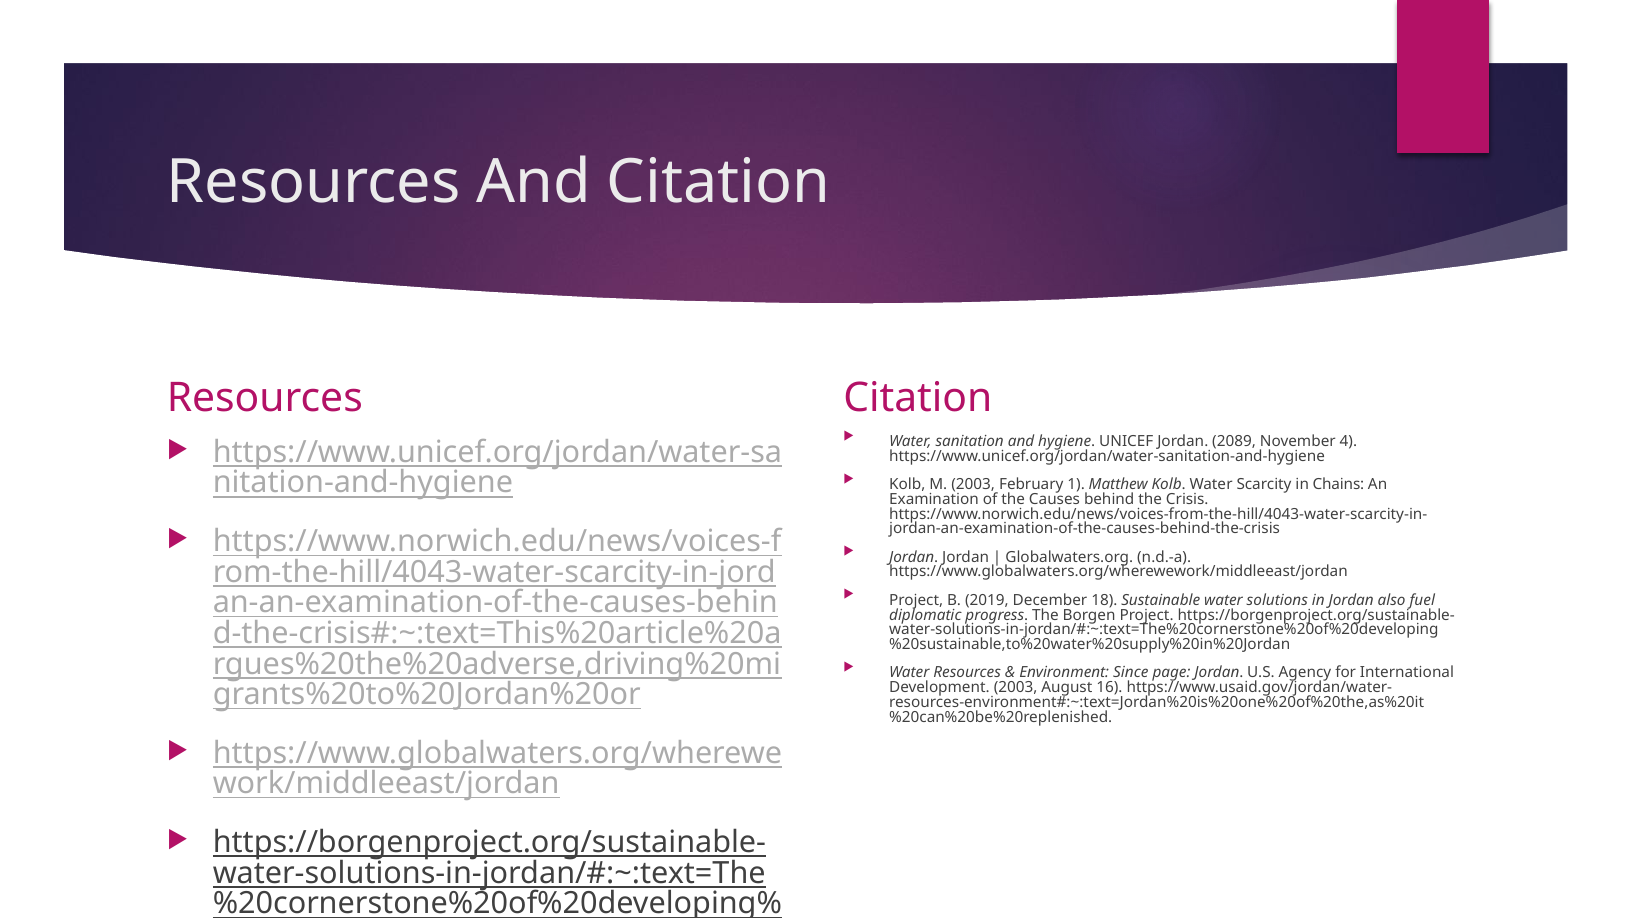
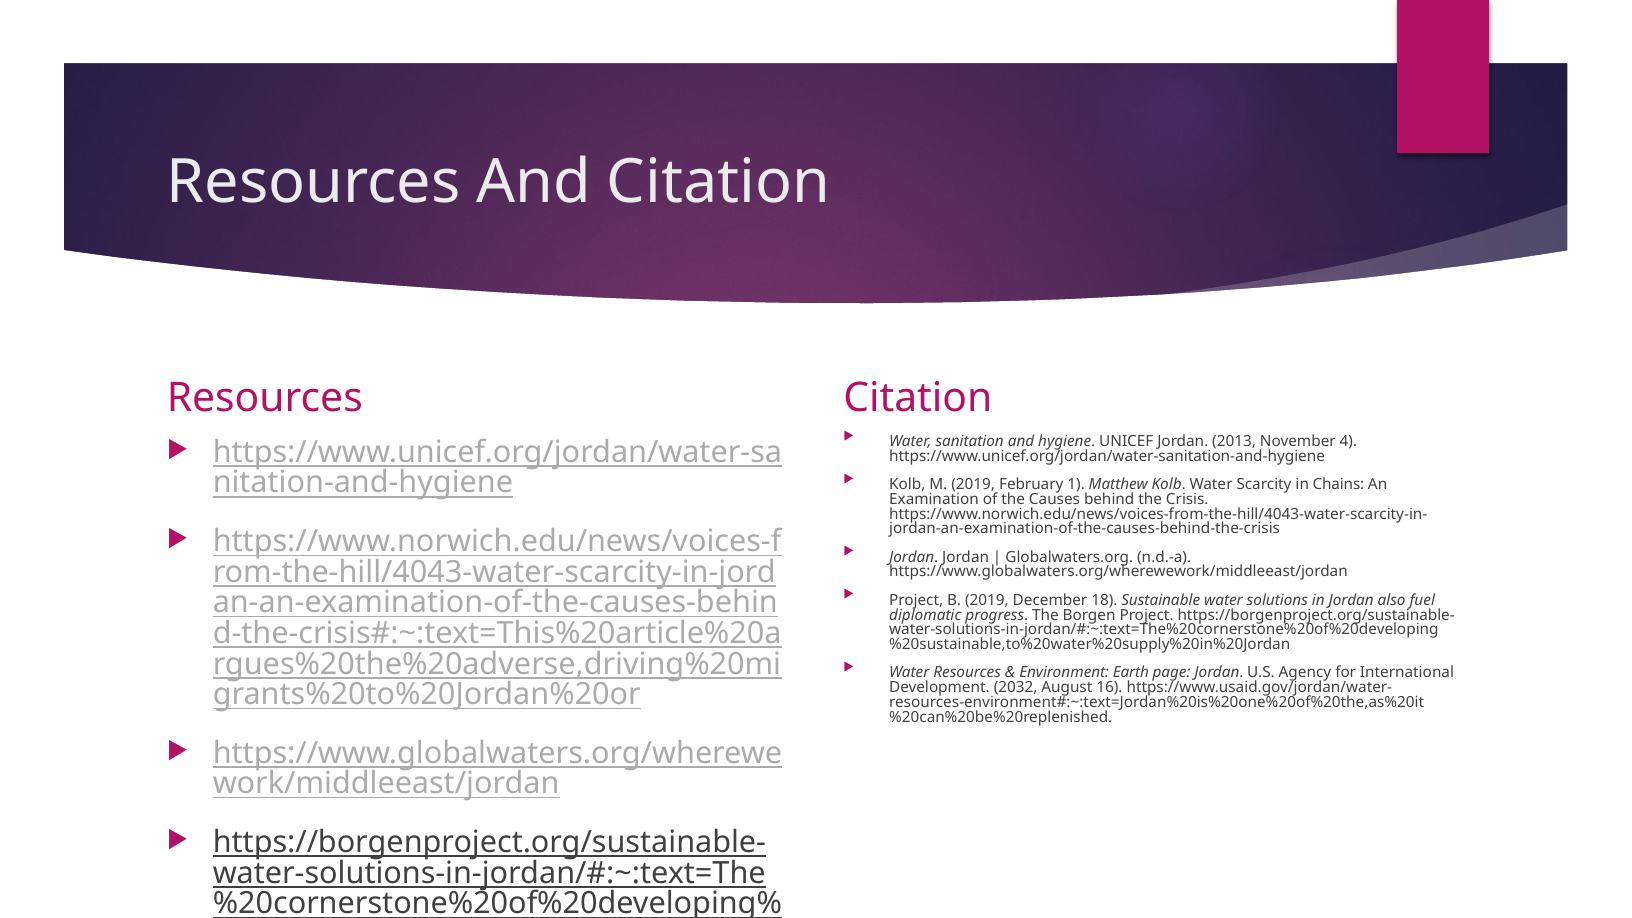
2089: 2089 -> 2013
M 2003: 2003 -> 2019
Since: Since -> Earth
Development 2003: 2003 -> 2032
